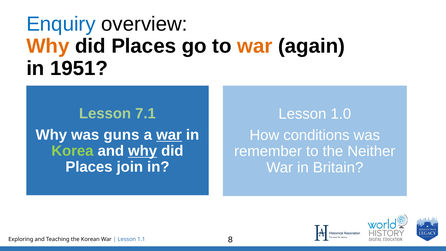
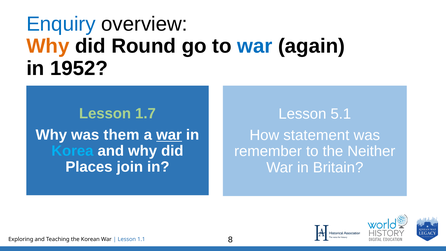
Places at (144, 46): Places -> Round
war at (255, 46) colour: orange -> blue
1951: 1951 -> 1952
7.1: 7.1 -> 1.7
1.0: 1.0 -> 5.1
guns: guns -> them
conditions: conditions -> statement
Korea colour: light green -> light blue
why at (143, 151) underline: present -> none
